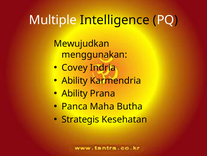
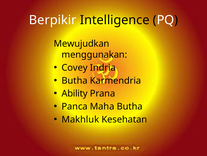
Multiple: Multiple -> Berpikir
Ability at (75, 80): Ability -> Butha
Strategis: Strategis -> Makhluk
